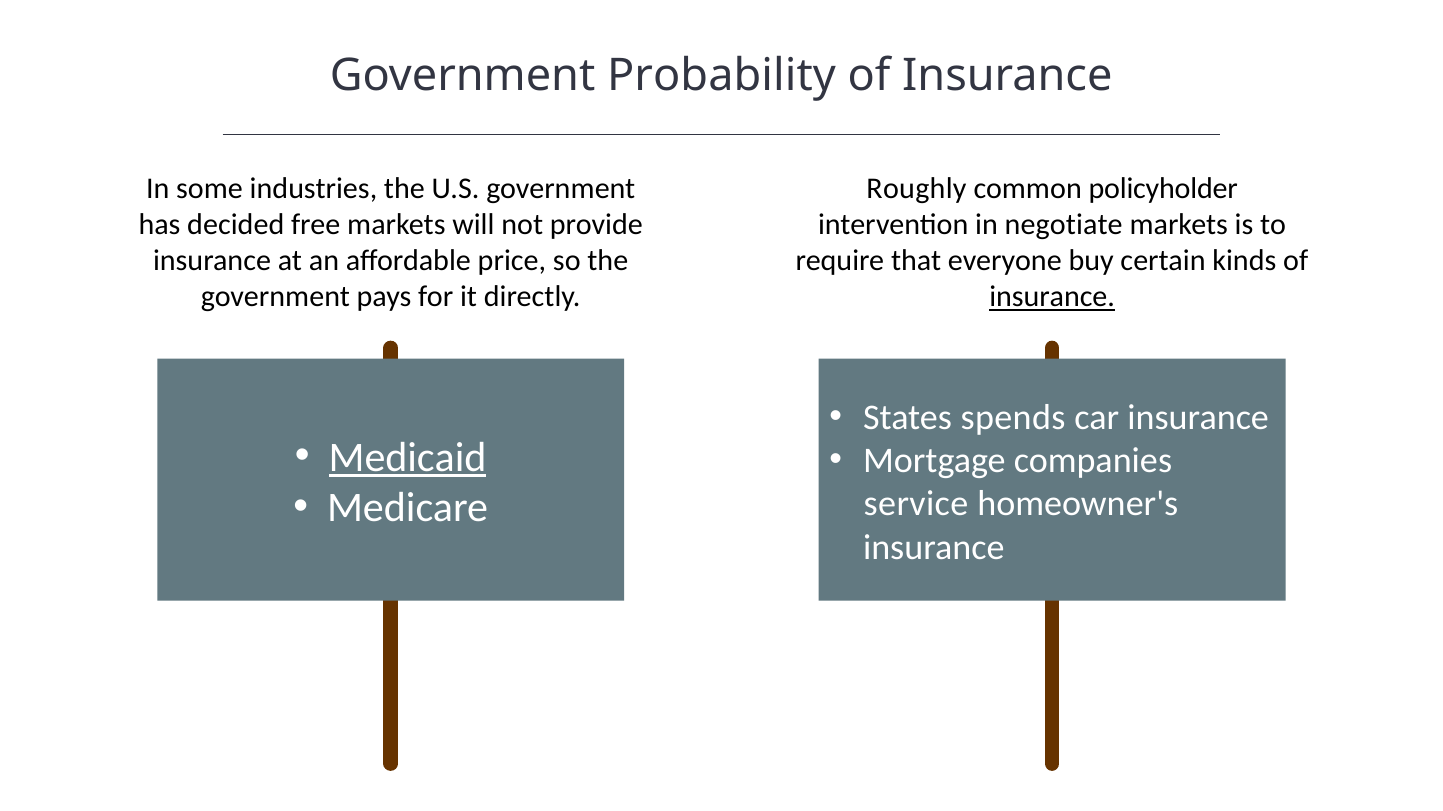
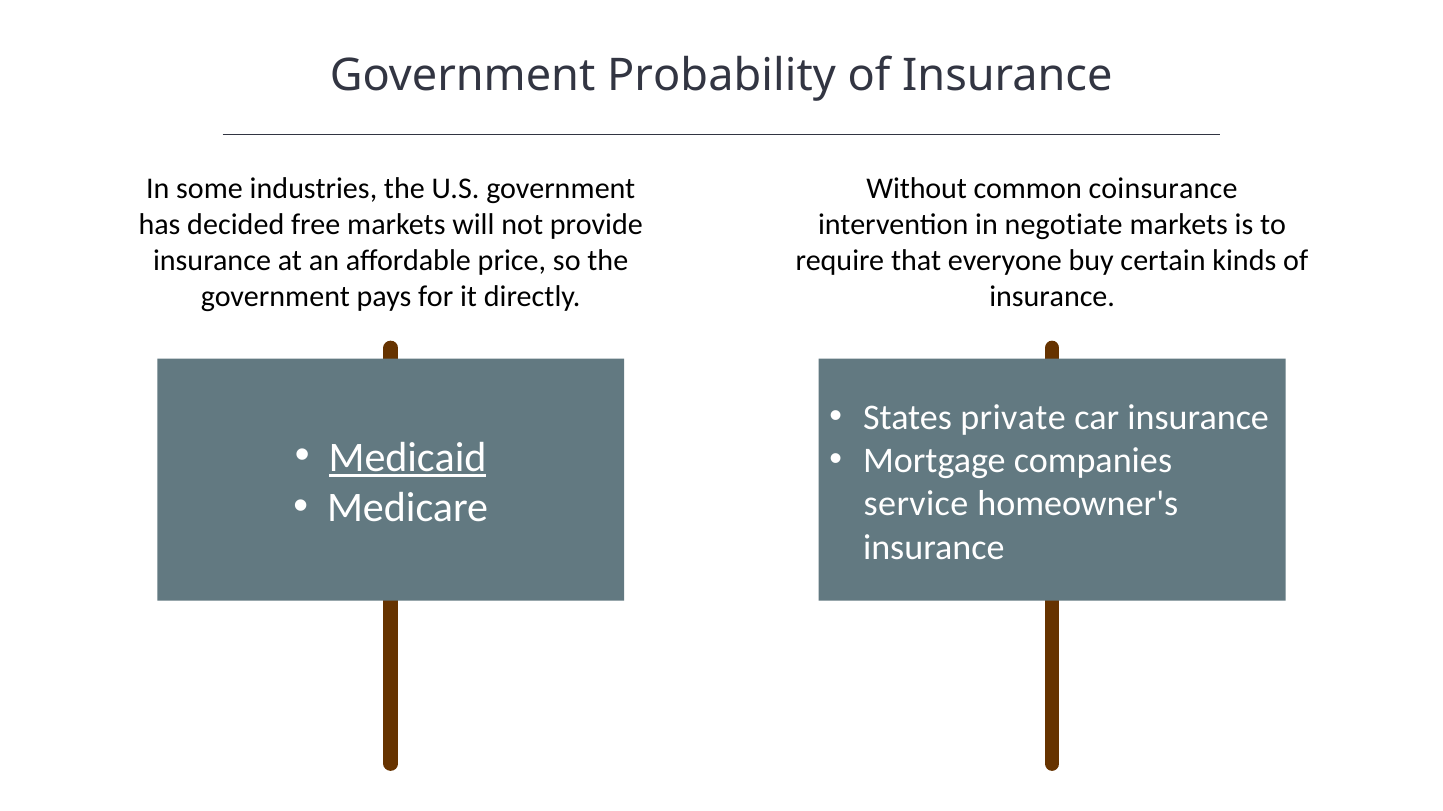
Roughly: Roughly -> Without
policyholder: policyholder -> coinsurance
insurance at (1052, 297) underline: present -> none
spends: spends -> private
